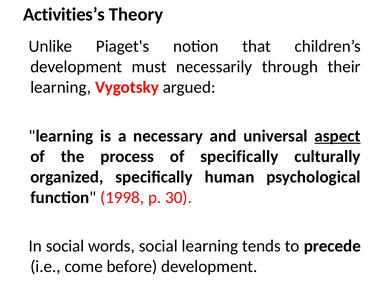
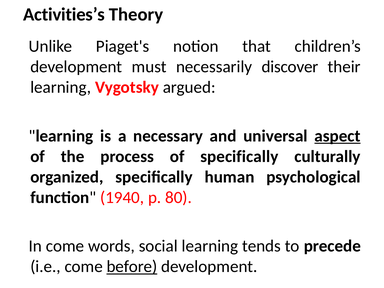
through: through -> discover
1998: 1998 -> 1940
30: 30 -> 80
In social: social -> come
before underline: none -> present
